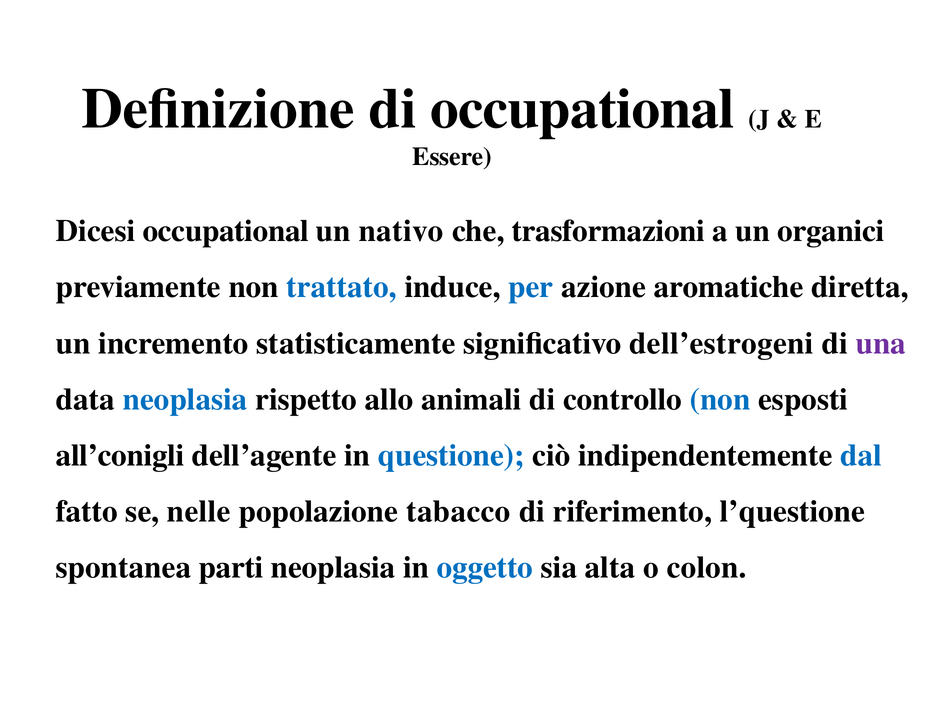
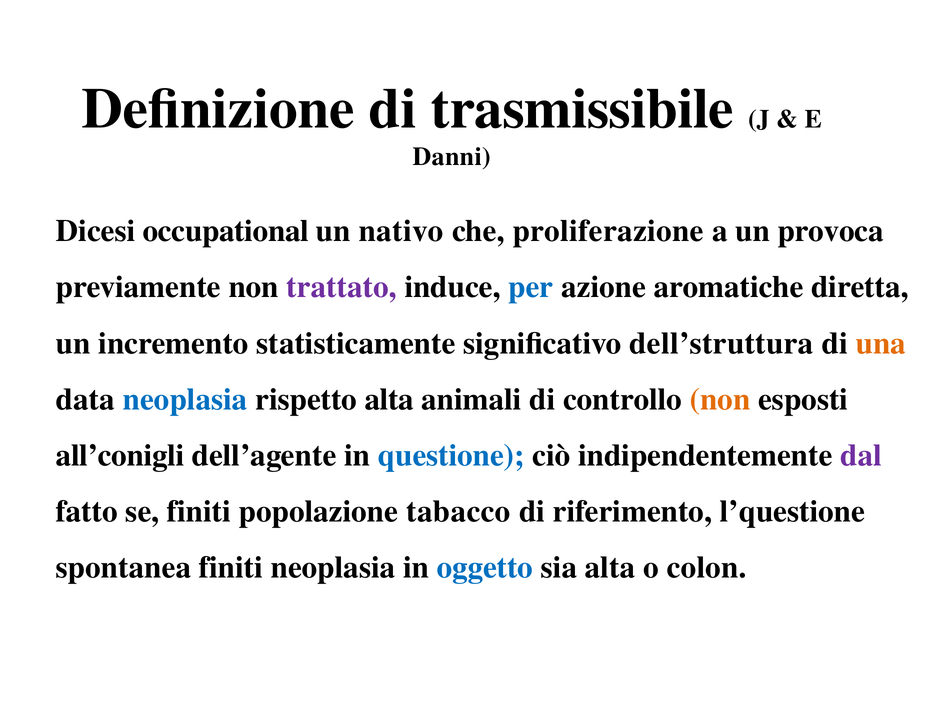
di occupational: occupational -> trasmissibile
Essere: Essere -> Danni
trasformazioni: trasformazioni -> proliferazione
organici: organici -> provoca
trattato colour: blue -> purple
dell’estrogeni: dell’estrogeni -> dell’struttura
una colour: purple -> orange
rispetto allo: allo -> alta
non at (720, 399) colour: blue -> orange
dal colour: blue -> purple
se nelle: nelle -> finiti
spontanea parti: parti -> finiti
